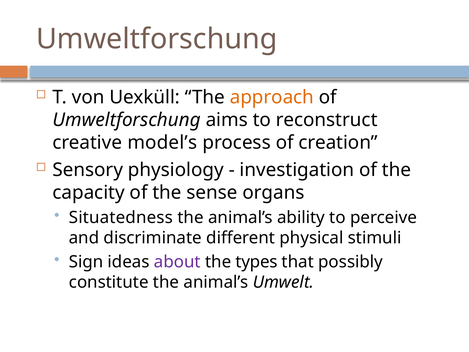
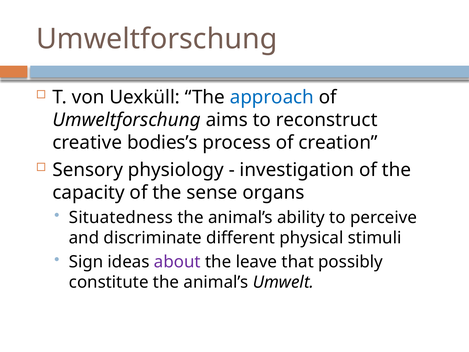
approach colour: orange -> blue
model’s: model’s -> bodies’s
types: types -> leave
